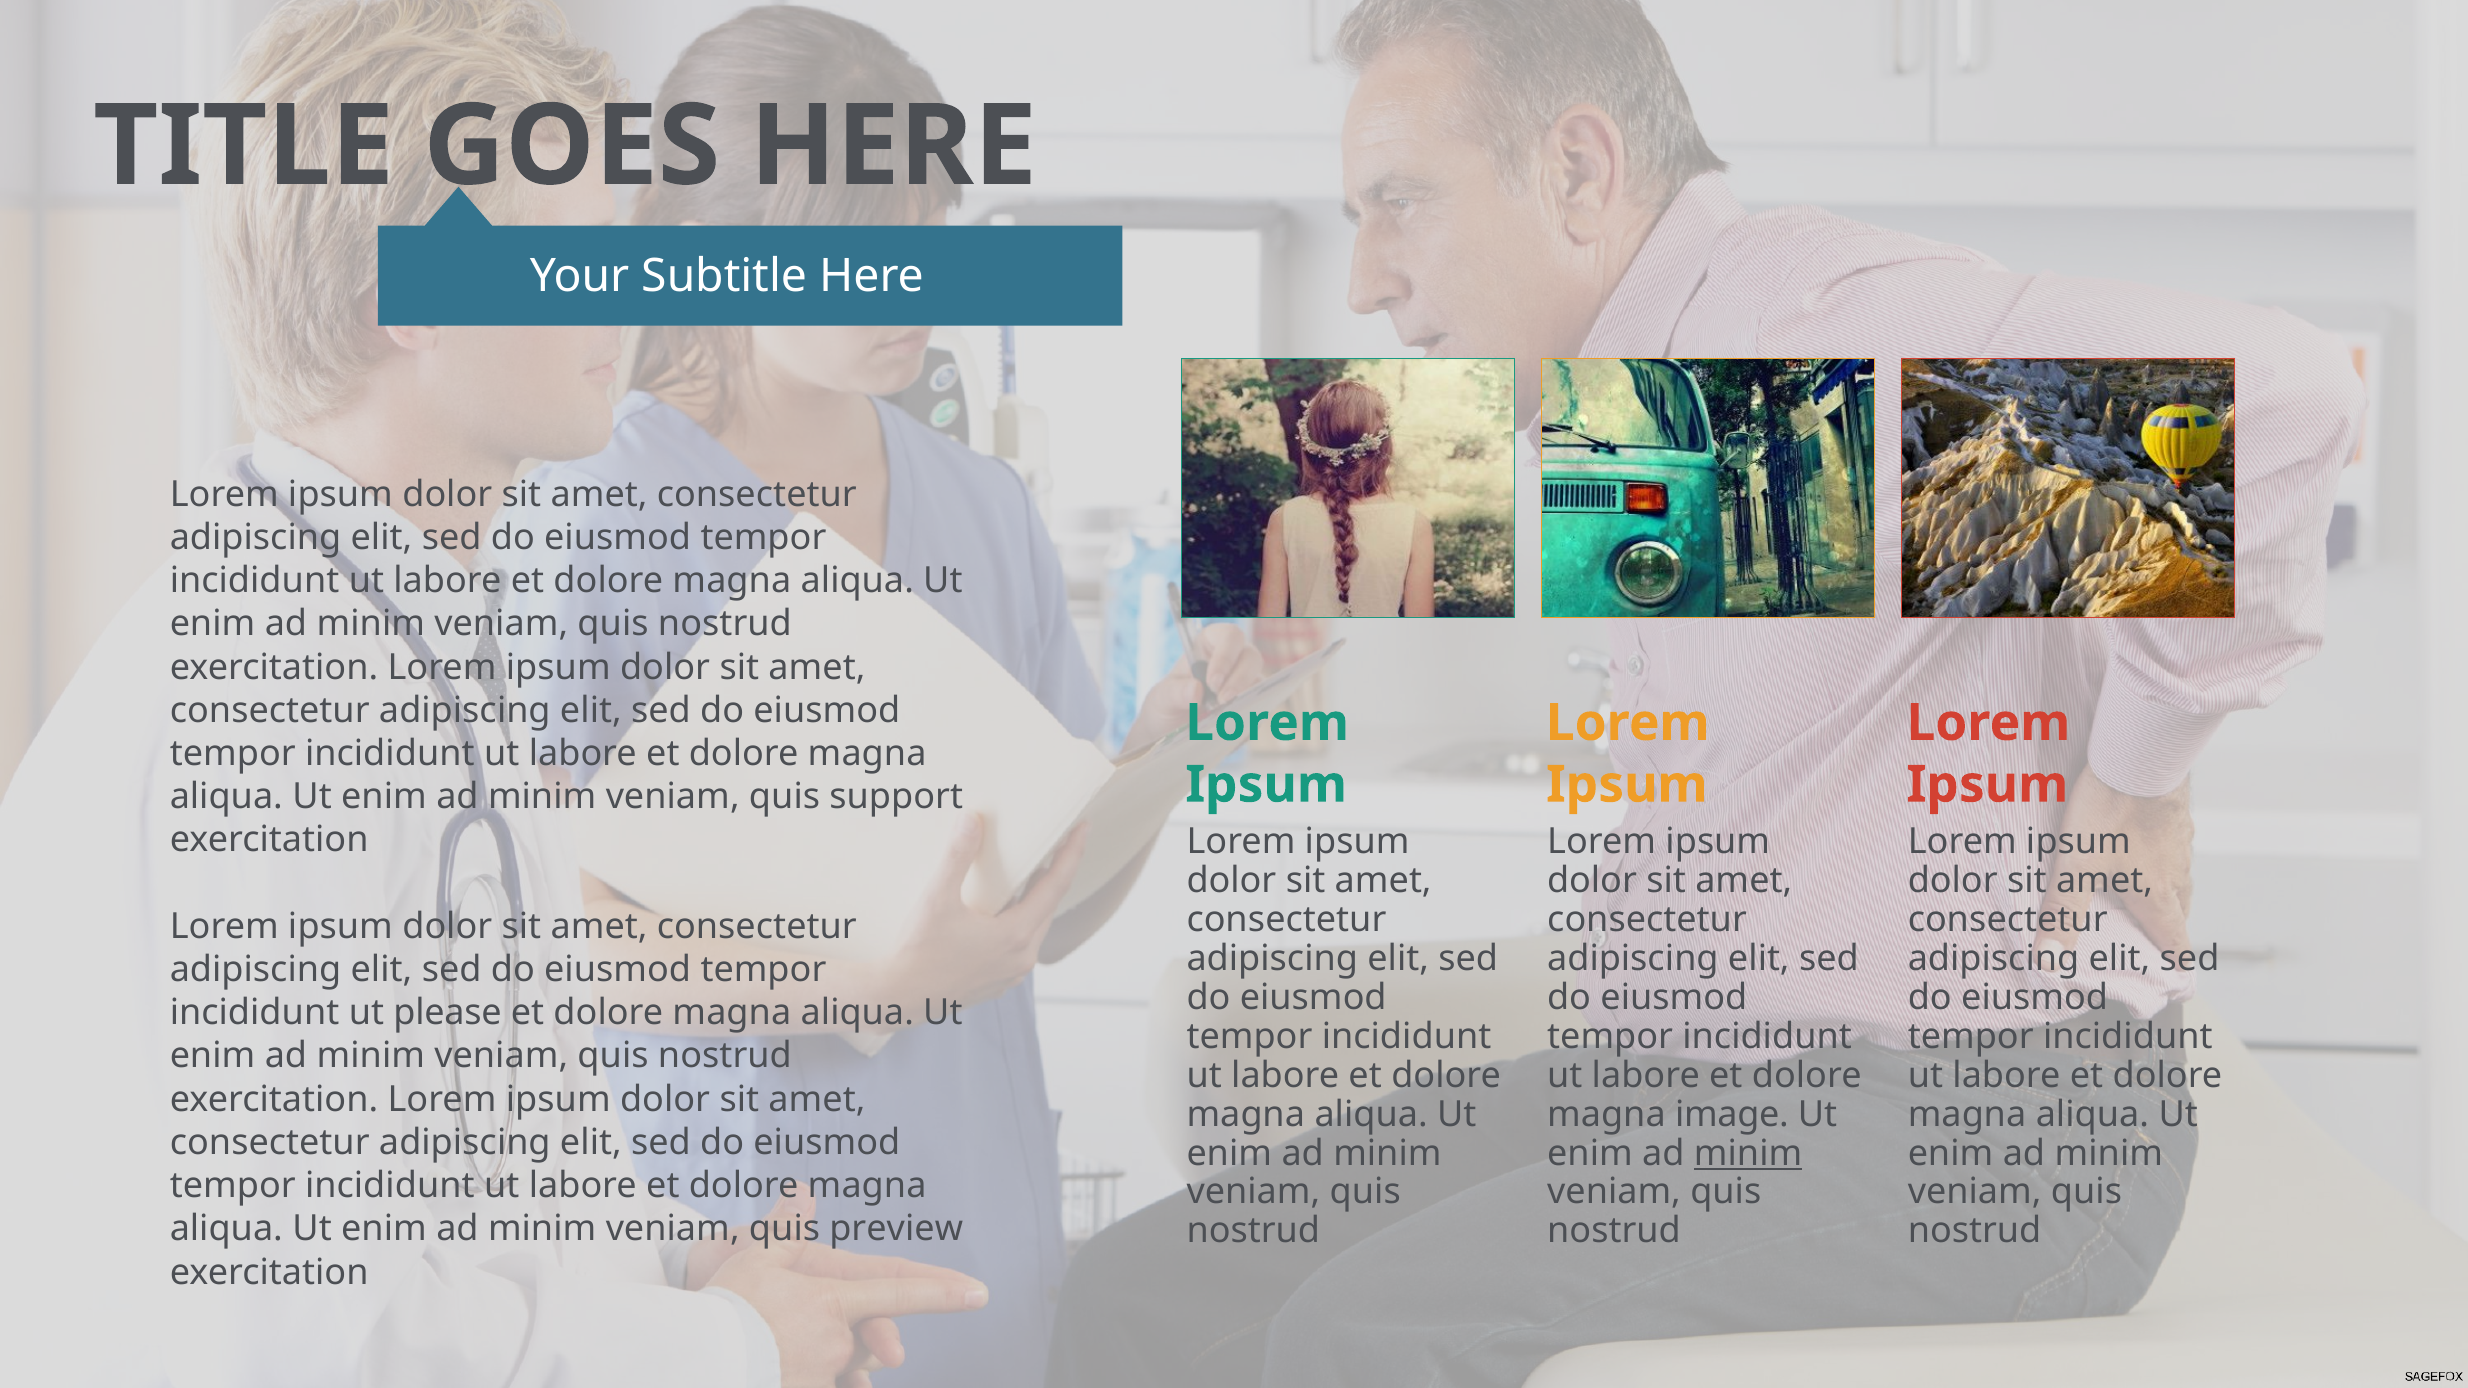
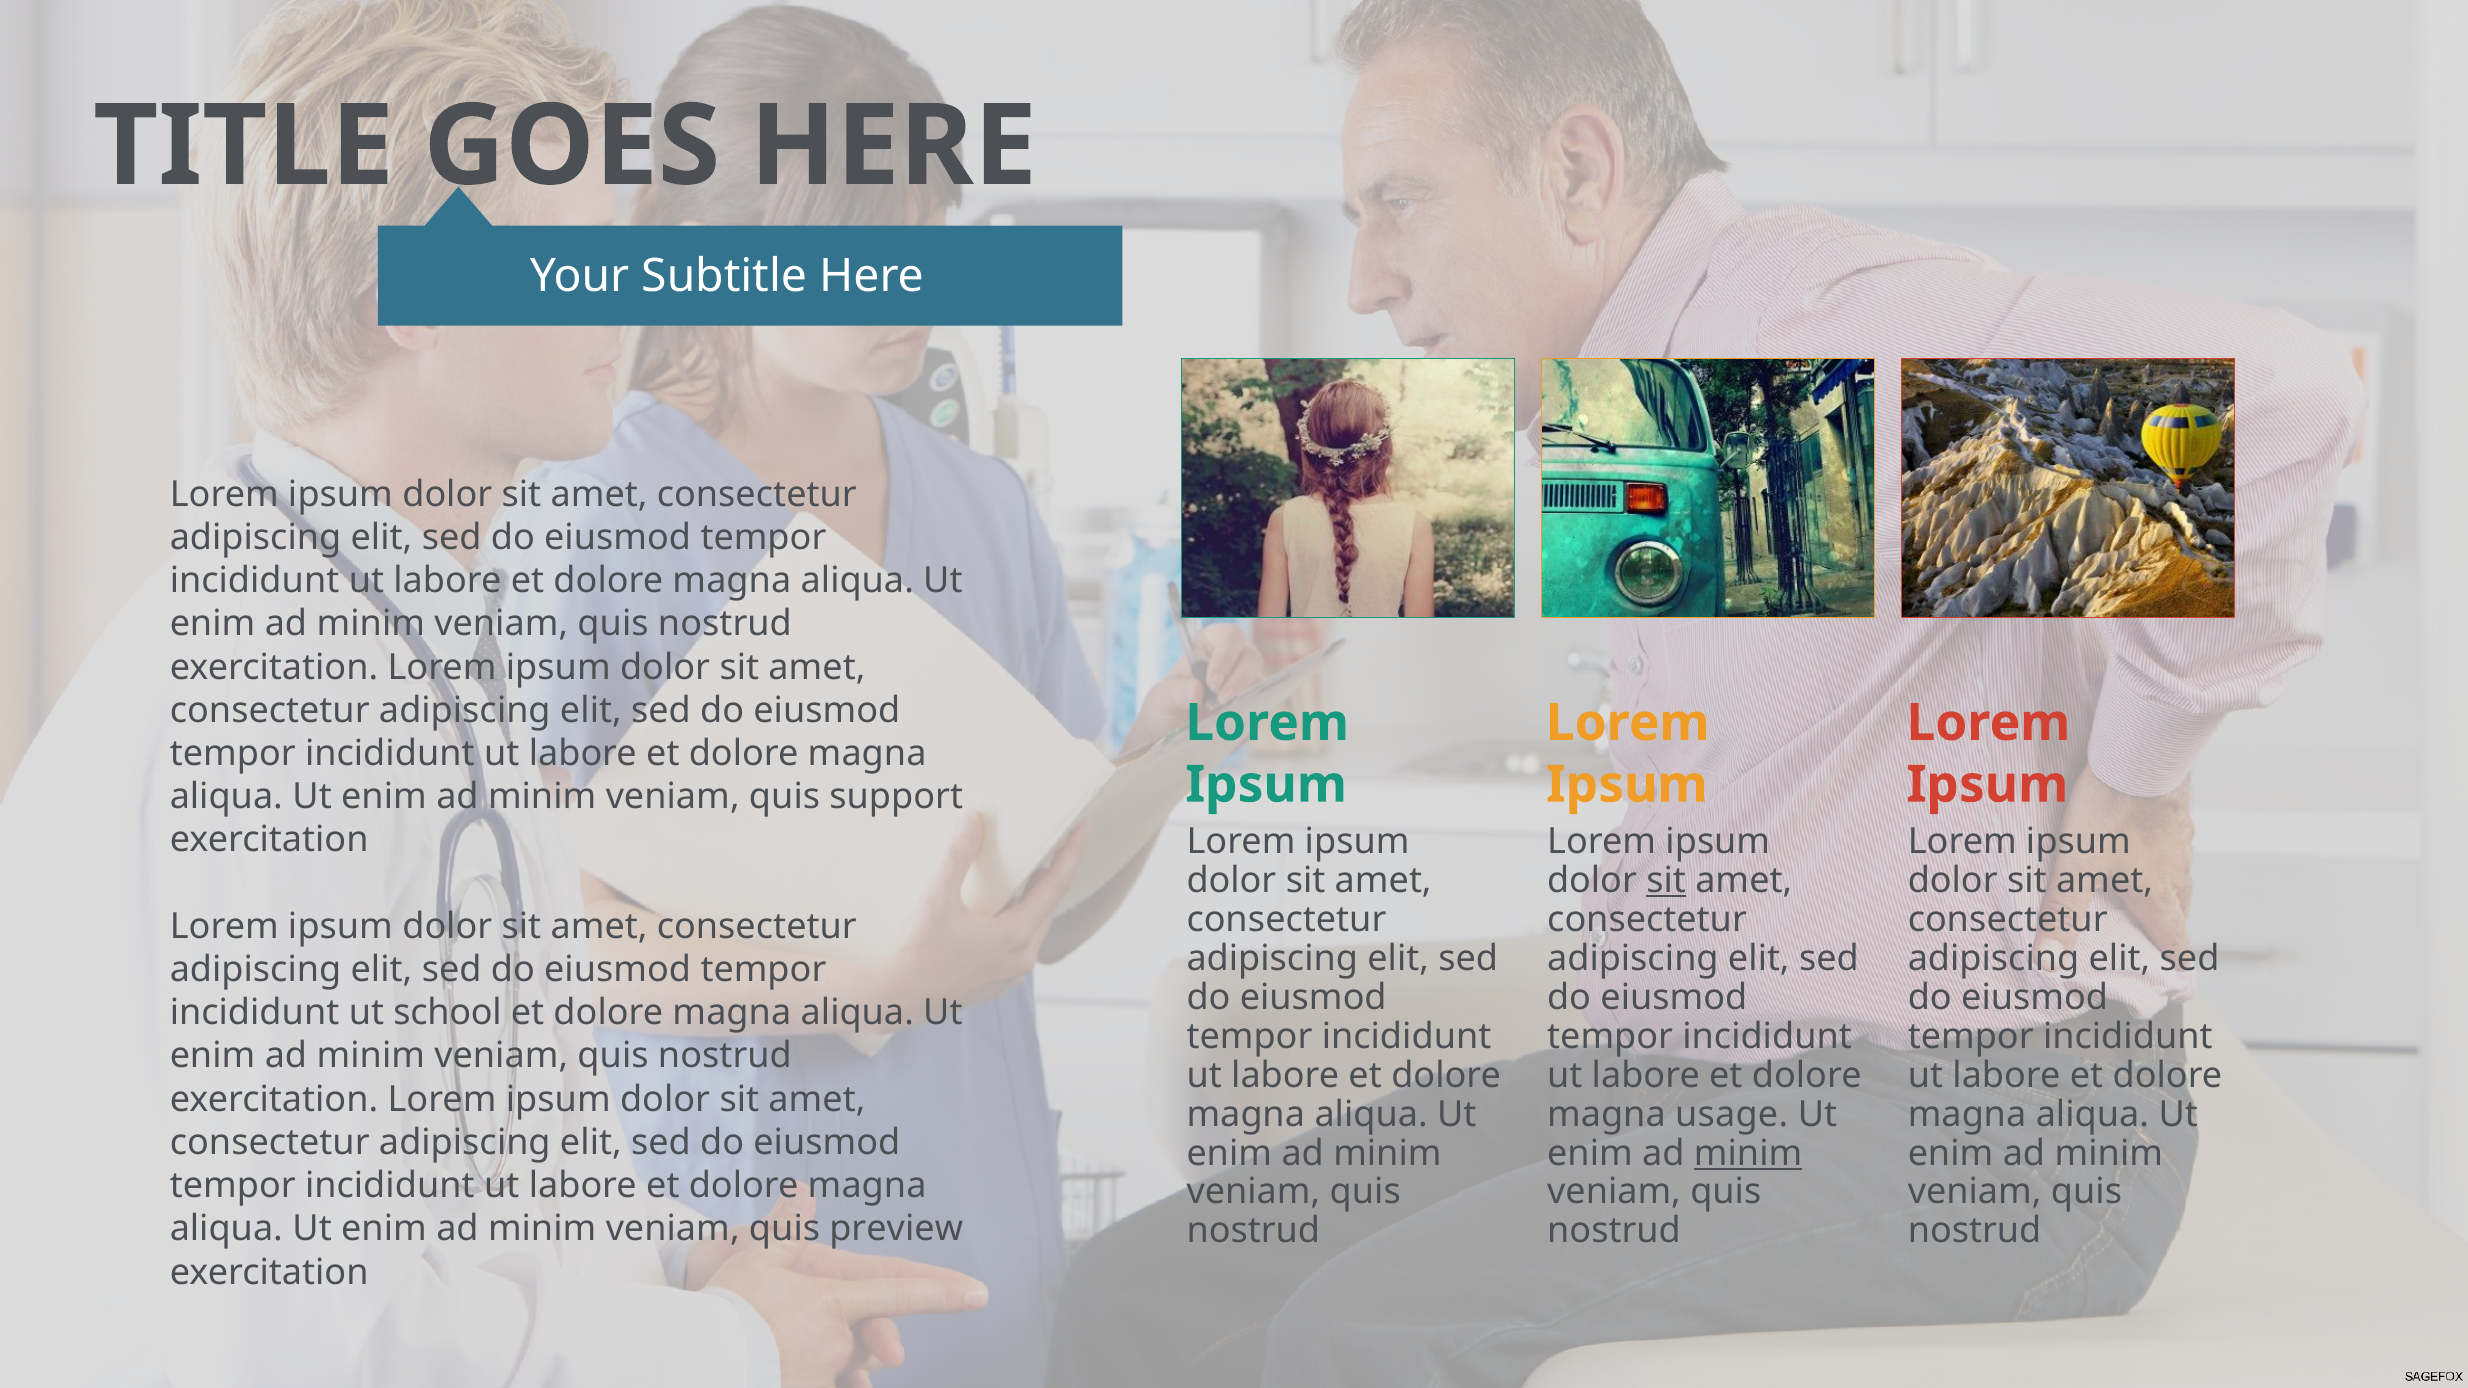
sit at (1666, 881) underline: none -> present
please: please -> school
image: image -> usage
